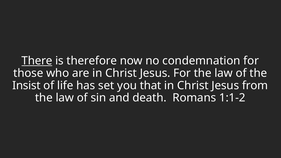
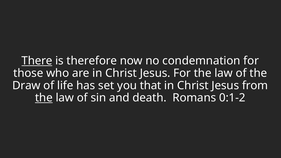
Insist: Insist -> Draw
the at (44, 98) underline: none -> present
1:1-2: 1:1-2 -> 0:1-2
